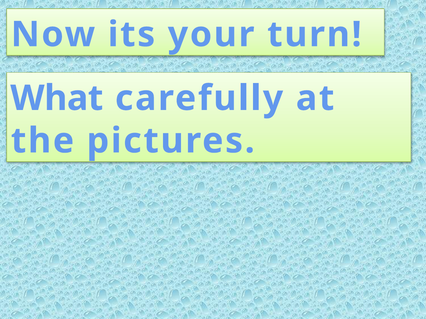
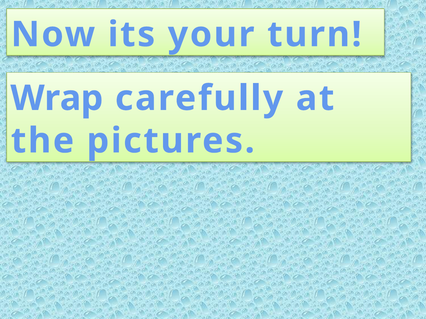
What: What -> Wrap
